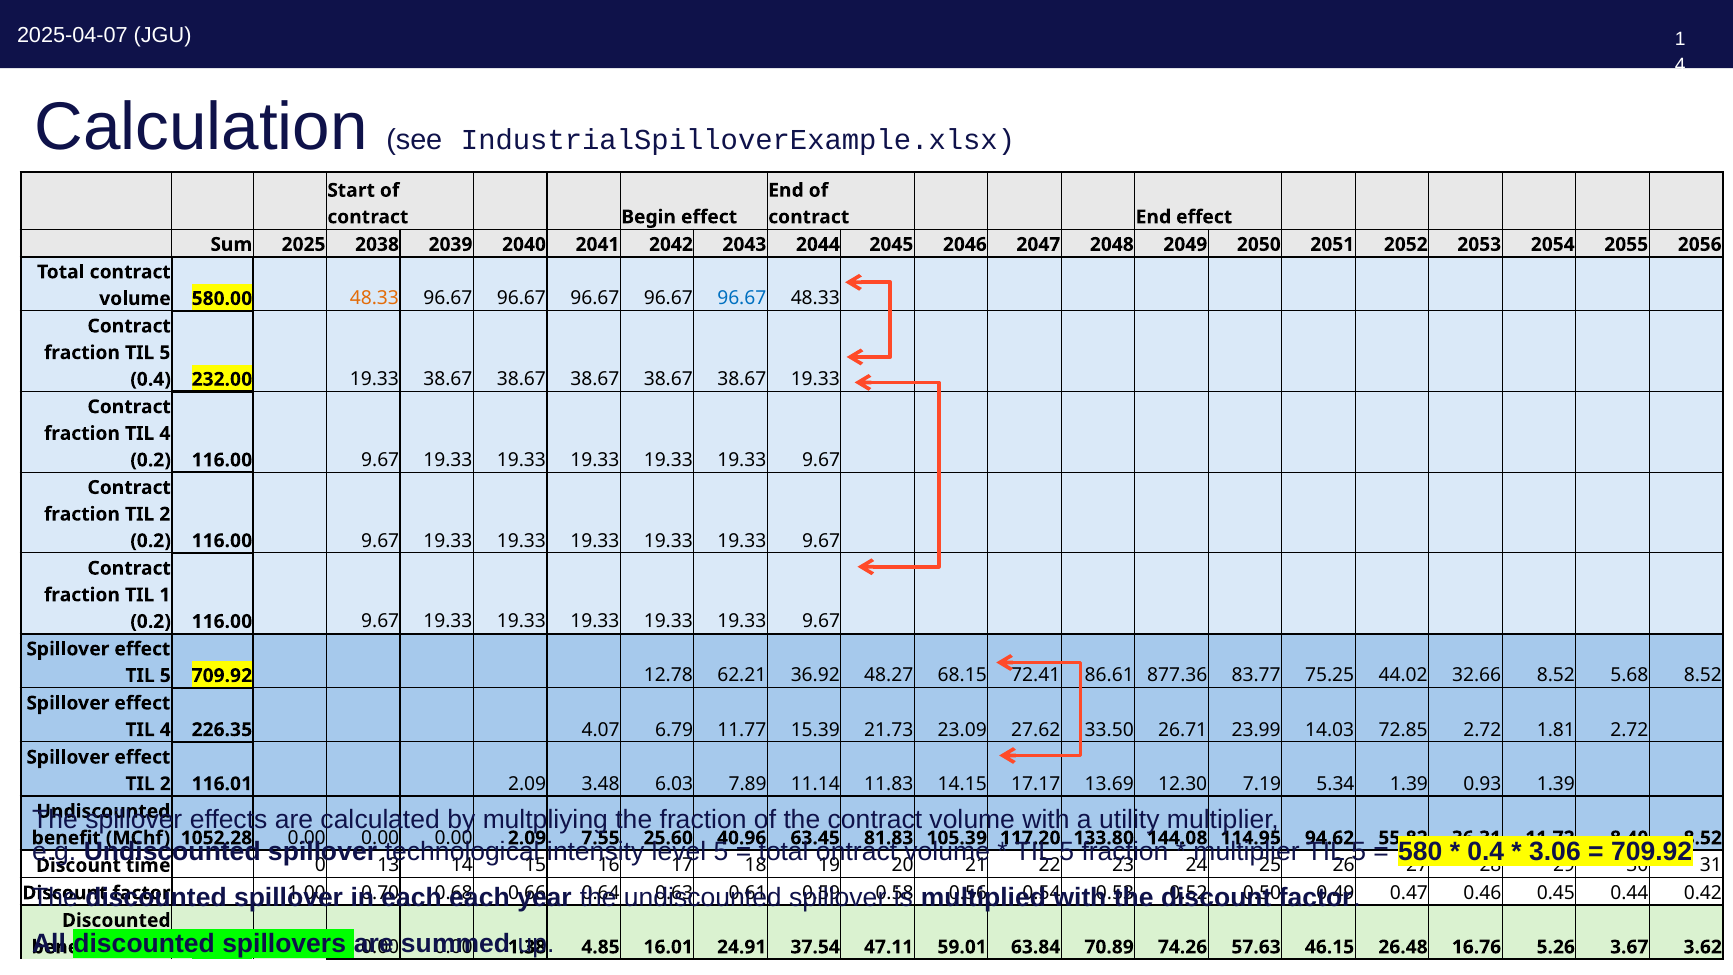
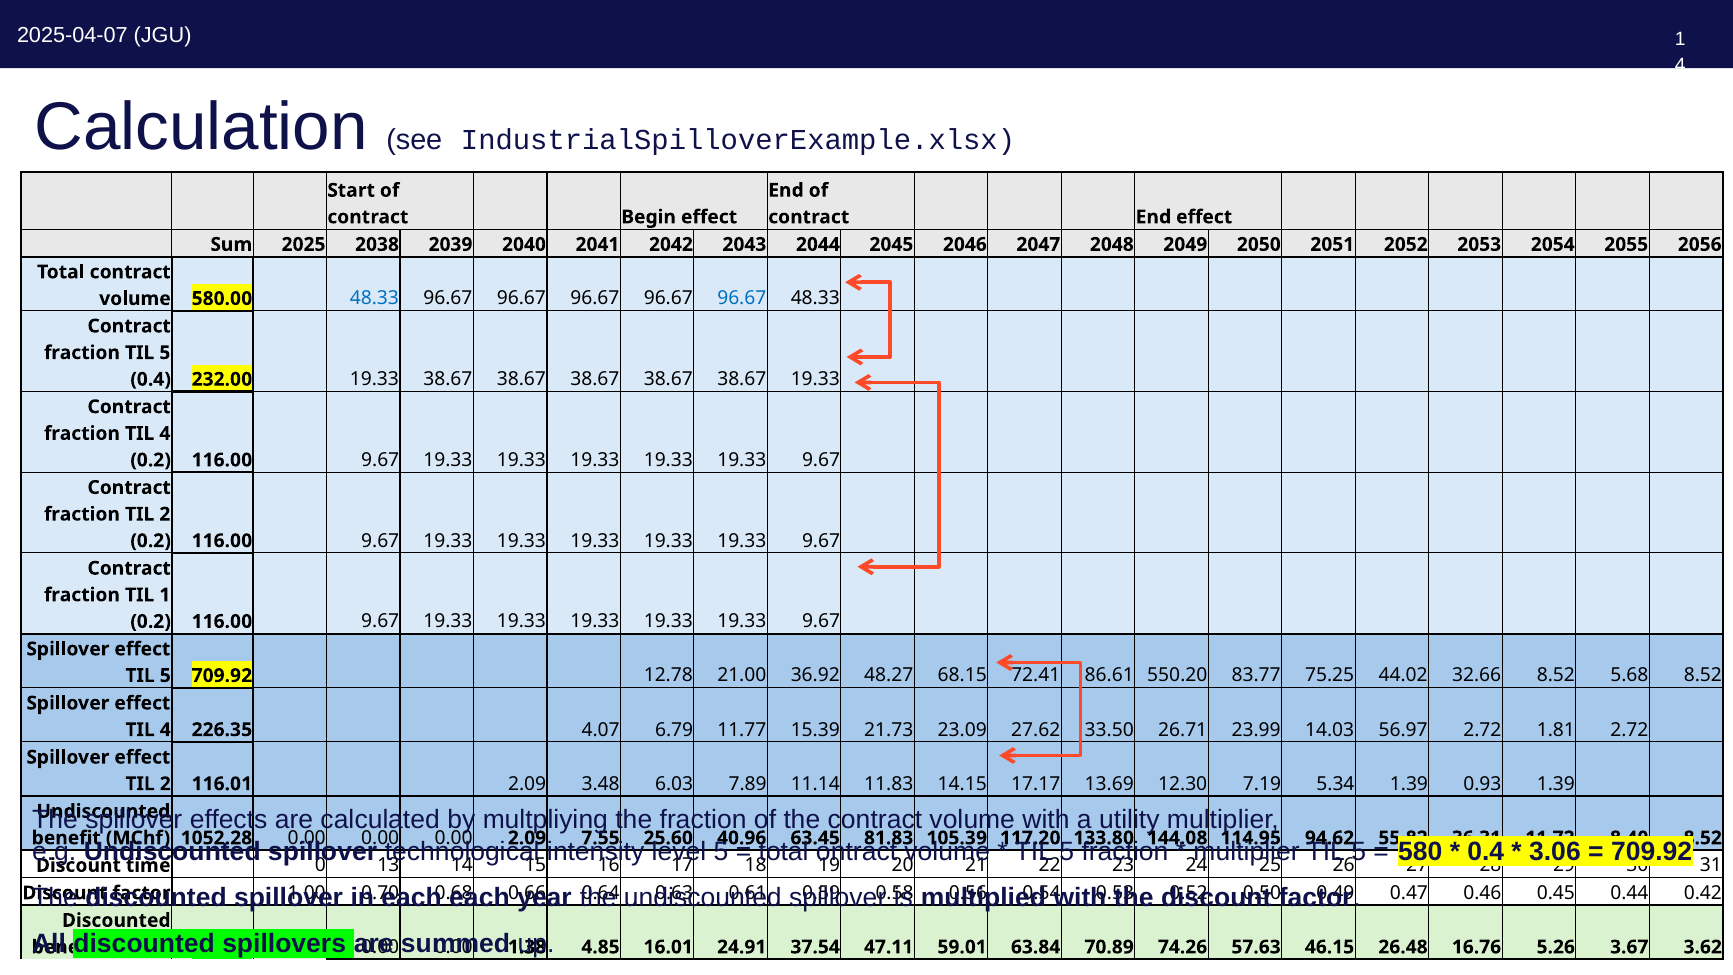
48.33 at (374, 299) colour: orange -> blue
62.21: 62.21 -> 21.00
877.36: 877.36 -> 550.20
72.85: 72.85 -> 56.97
